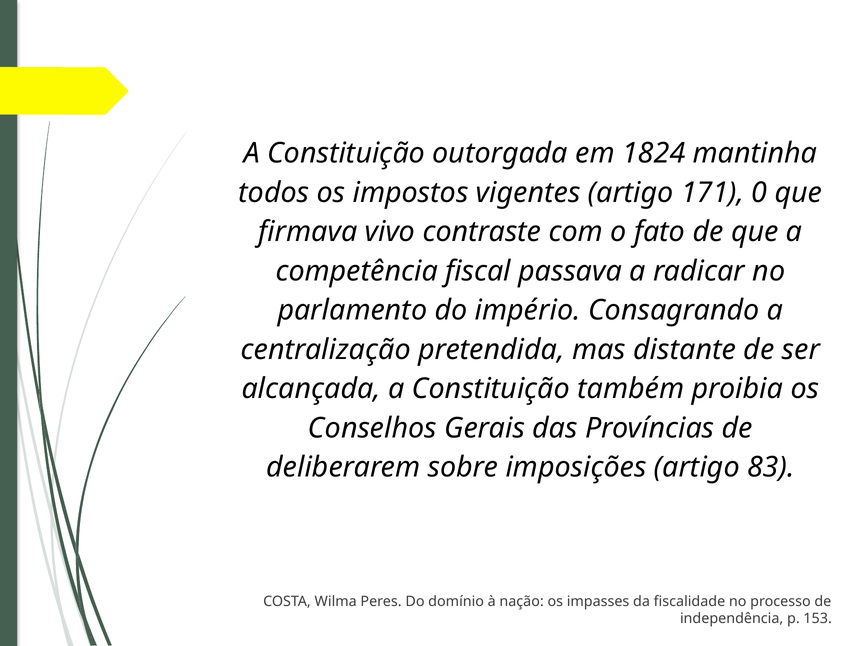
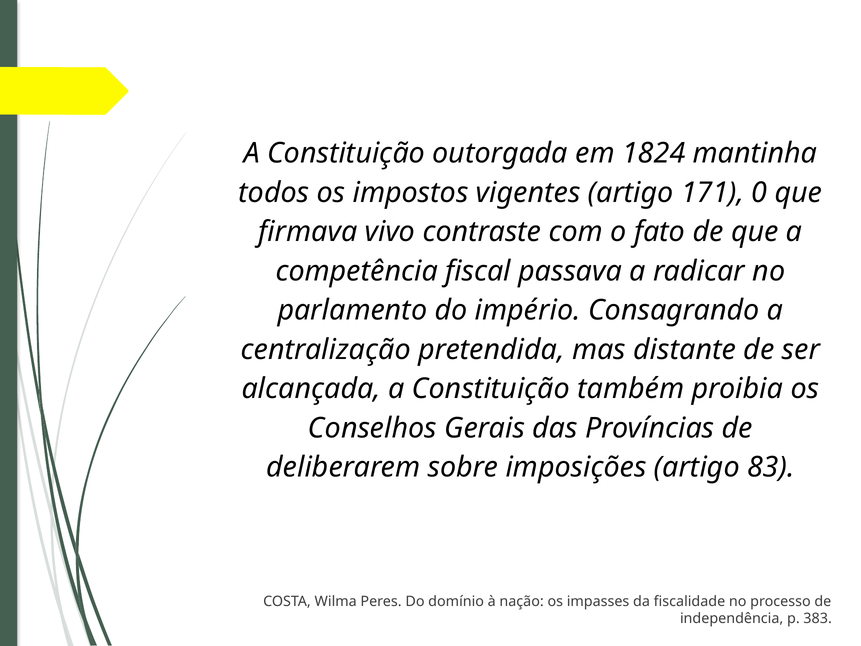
153: 153 -> 383
